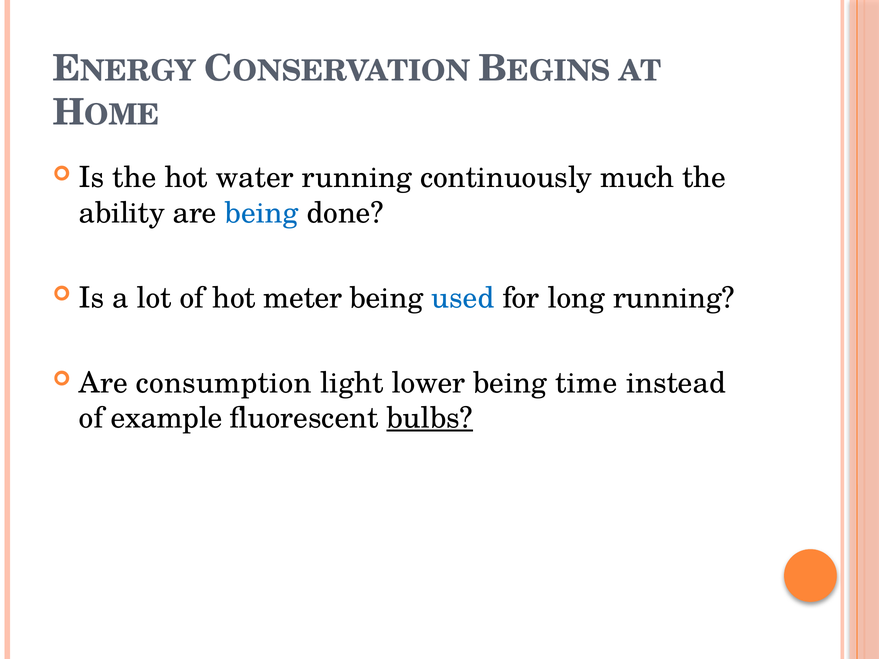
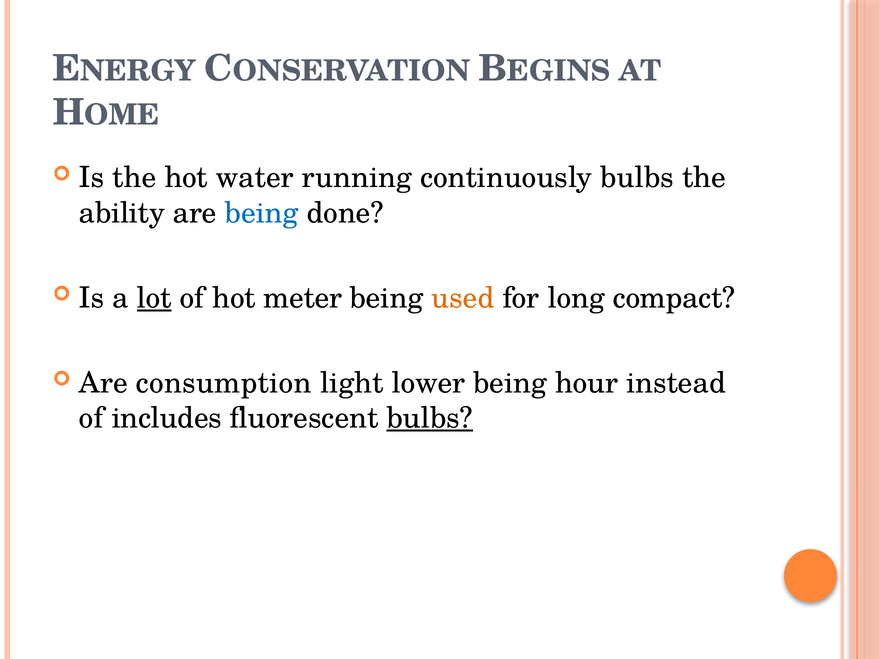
continuously much: much -> bulbs
lot underline: none -> present
used colour: blue -> orange
long running: running -> compact
time: time -> hour
example: example -> includes
